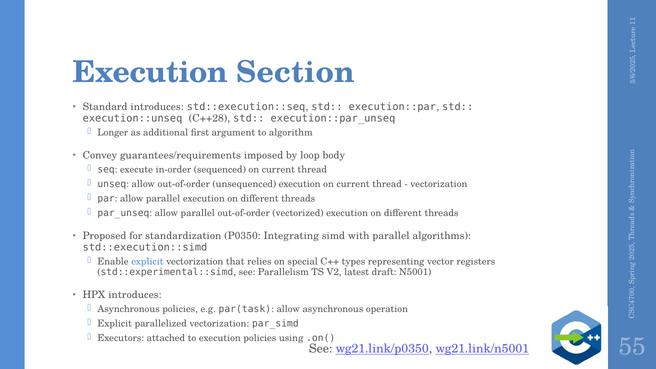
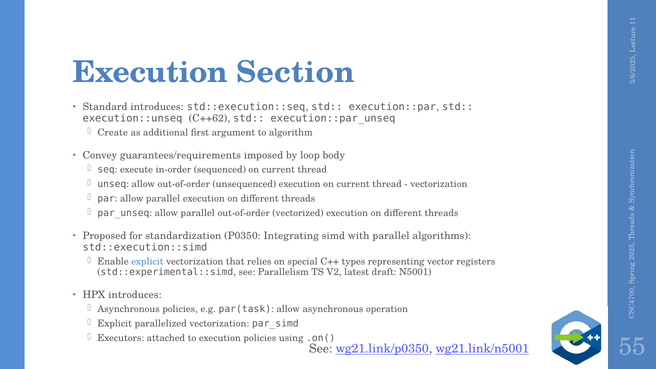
C++28: C++28 -> C++62
Longer: Longer -> Create
